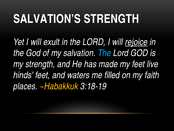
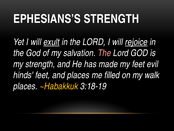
SALVATION’S: SALVATION’S -> EPHESIANS’S
exult underline: none -> present
The at (104, 53) colour: light blue -> pink
live: live -> evil
and waters: waters -> places
faith: faith -> walk
